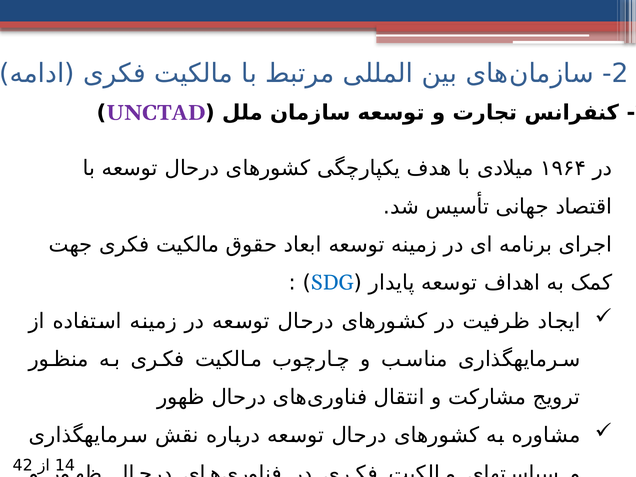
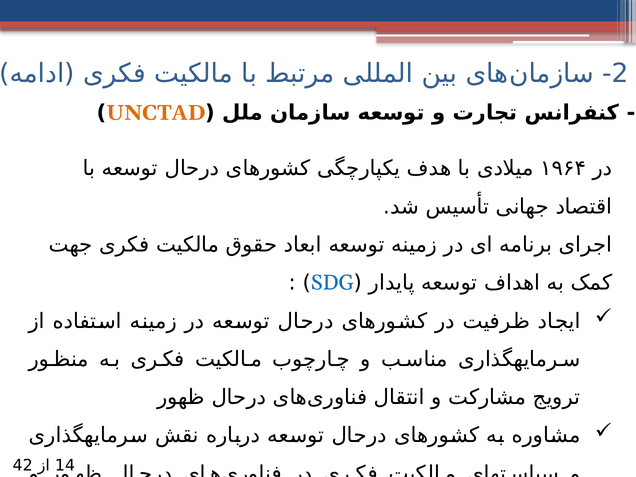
UNCTAD colour: purple -> orange
